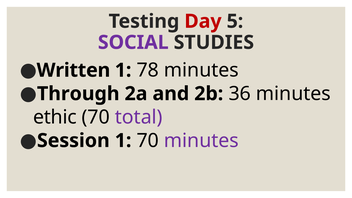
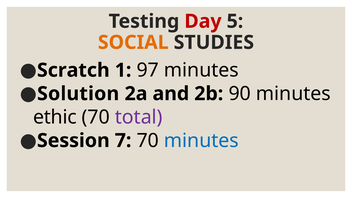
SOCIAL colour: purple -> orange
Written: Written -> Scratch
78: 78 -> 97
Through: Through -> Solution
36: 36 -> 90
Session 1: 1 -> 7
minutes at (201, 141) colour: purple -> blue
